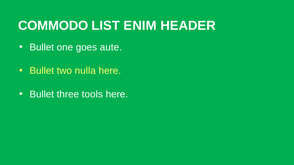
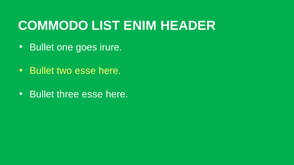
aute: aute -> irure
two nulla: nulla -> esse
three tools: tools -> esse
